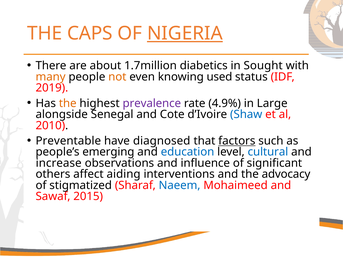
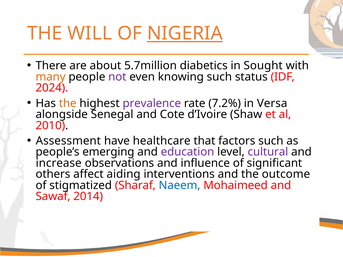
CAPS: CAPS -> WILL
1.7million: 1.7million -> 5.7million
not colour: orange -> purple
knowing used: used -> such
2019: 2019 -> 2024
4.9%: 4.9% -> 7.2%
Large: Large -> Versa
Shaw colour: blue -> black
Preventable: Preventable -> Assessment
diagnosed: diagnosed -> healthcare
factors underline: present -> none
education colour: blue -> purple
cultural colour: blue -> purple
advocacy: advocacy -> outcome
2015: 2015 -> 2014
